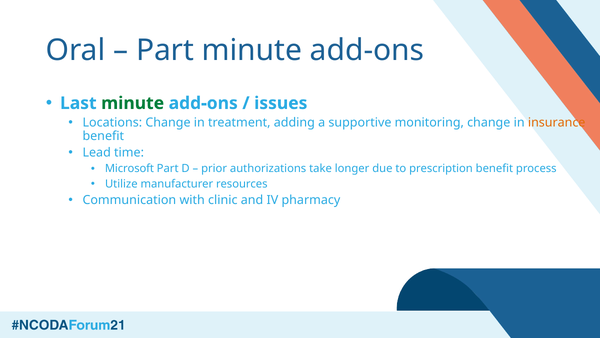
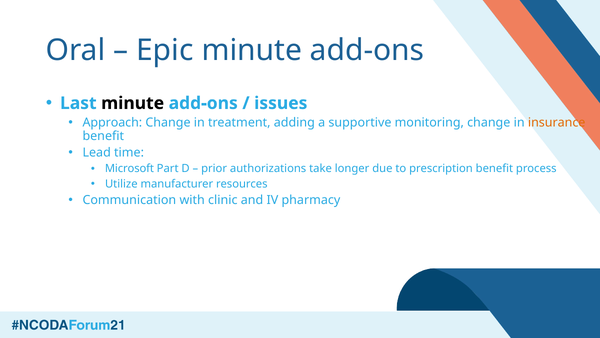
Part at (165, 50): Part -> Epic
minute at (133, 103) colour: green -> black
Locations: Locations -> Approach
